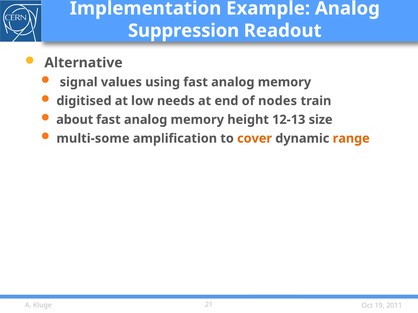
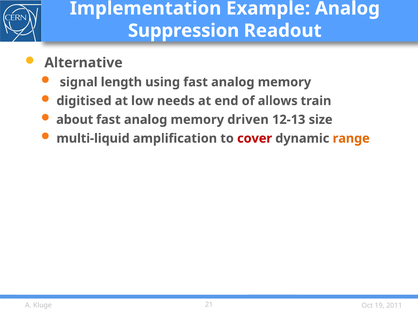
values: values -> length
nodes: nodes -> allows
height: height -> driven
multi-some: multi-some -> multi-liquid
cover colour: orange -> red
